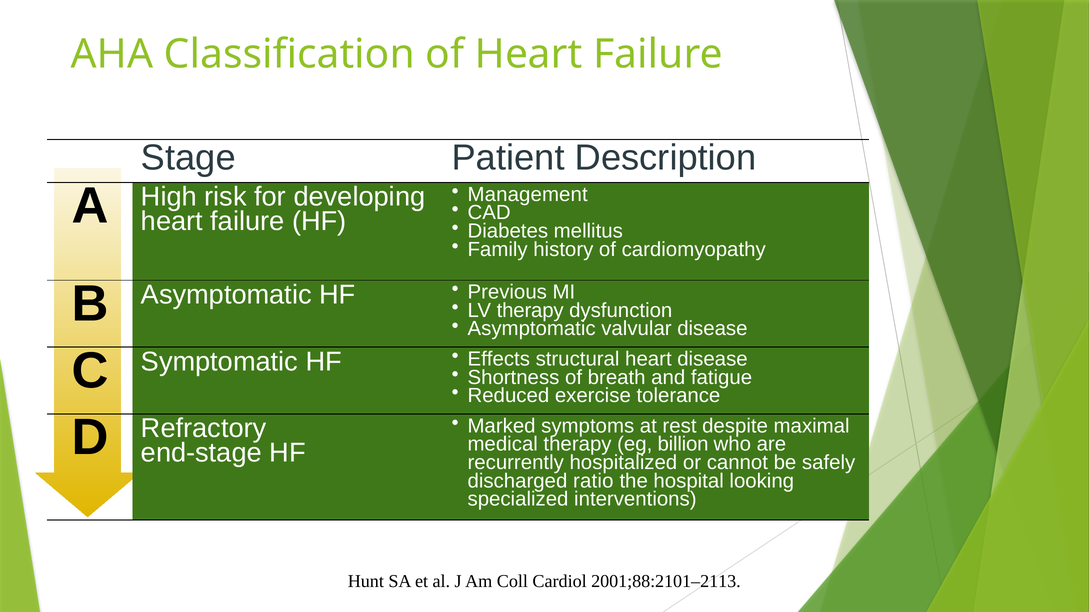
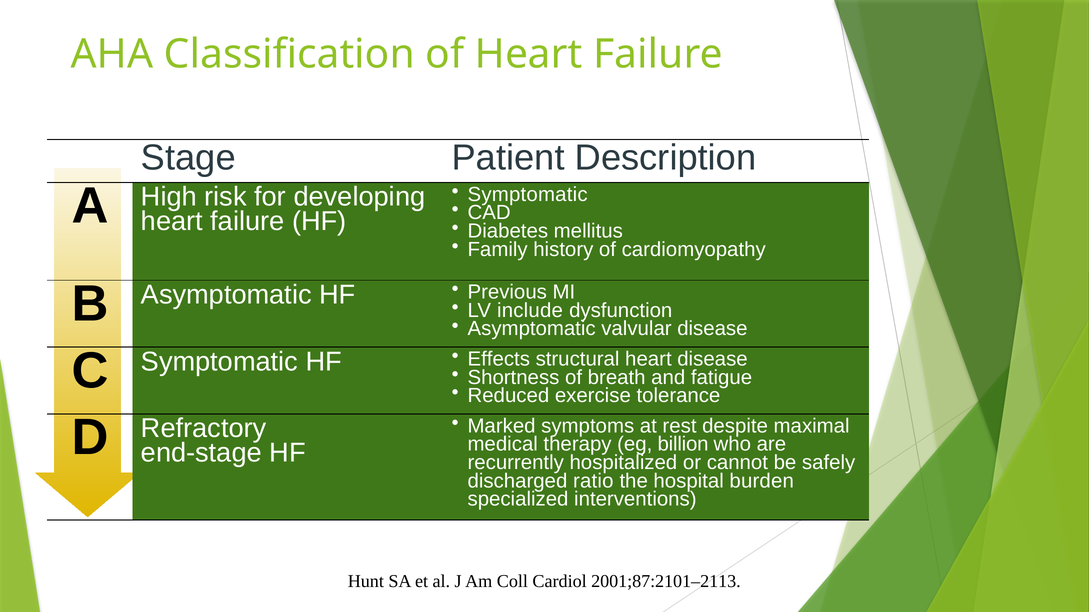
Management at (528, 195): Management -> Symptomatic
LV therapy: therapy -> include
looking: looking -> burden
2001;88:2101–2113: 2001;88:2101–2113 -> 2001;87:2101–2113
